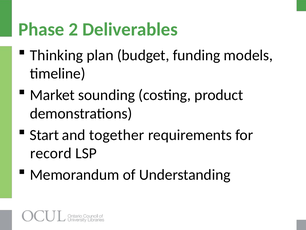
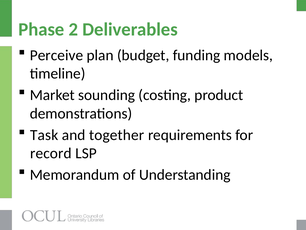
Thinking: Thinking -> Perceive
Start: Start -> Task
